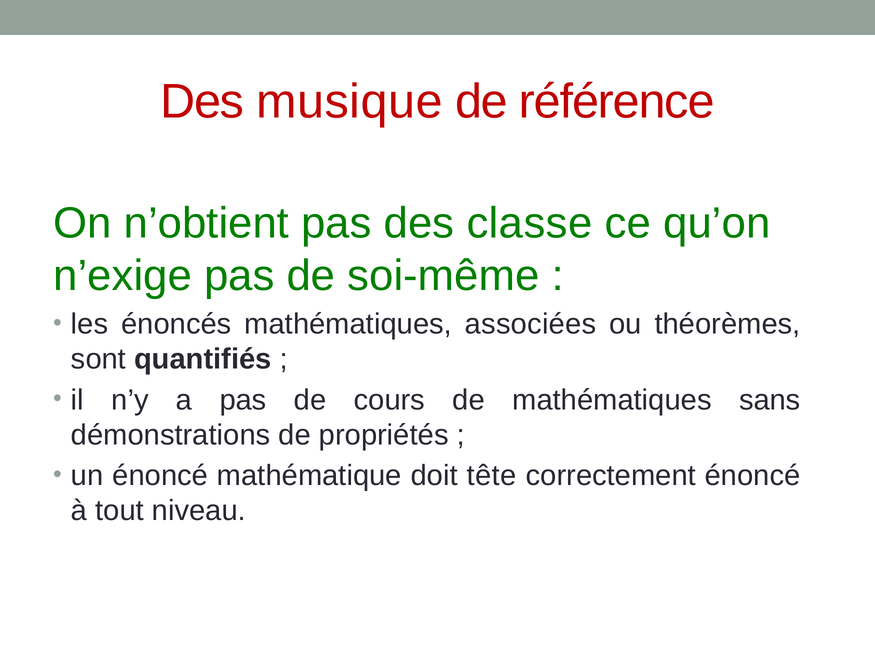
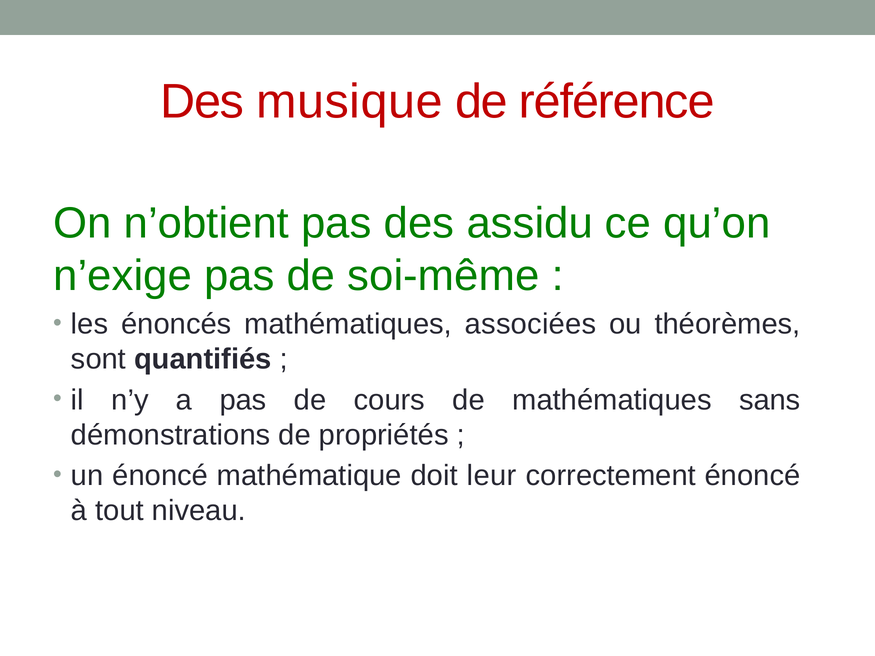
classe: classe -> assidu
tête: tête -> leur
